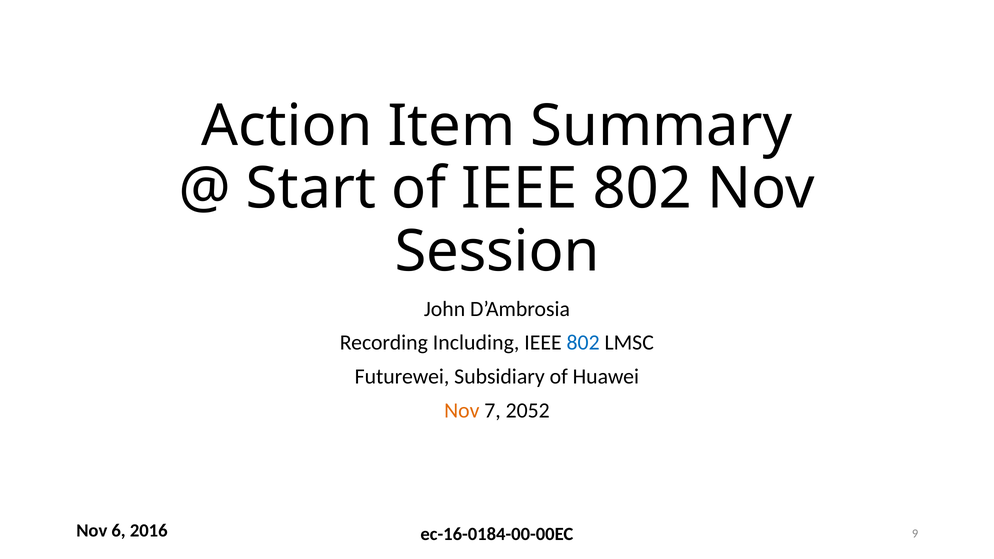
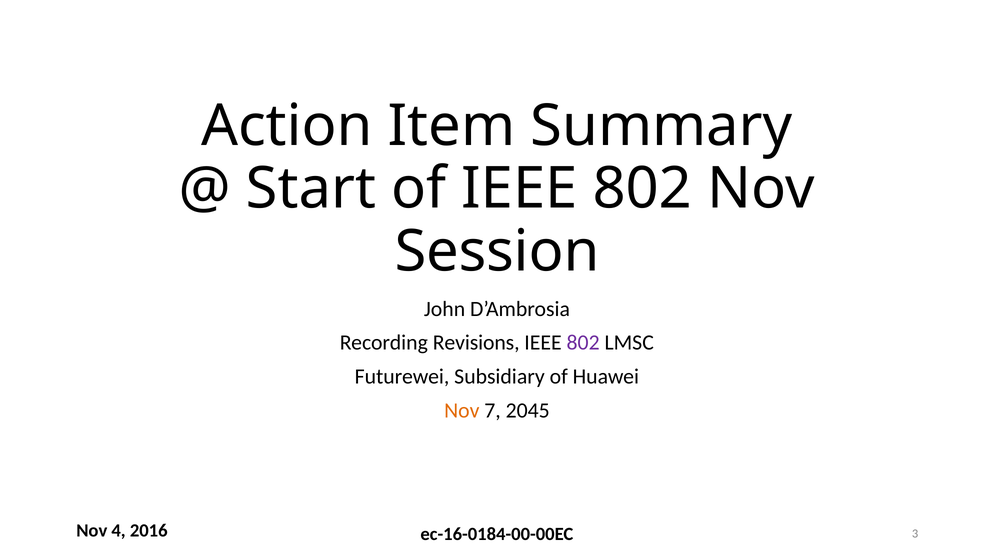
Including: Including -> Revisions
802 at (583, 343) colour: blue -> purple
2052: 2052 -> 2045
6: 6 -> 4
9: 9 -> 3
